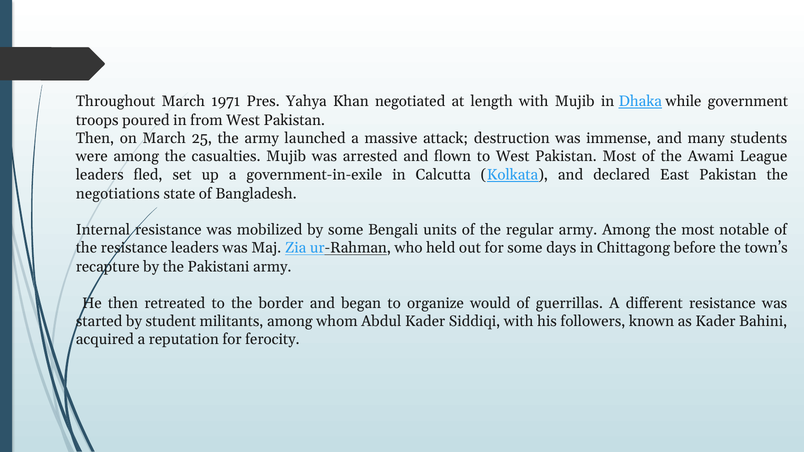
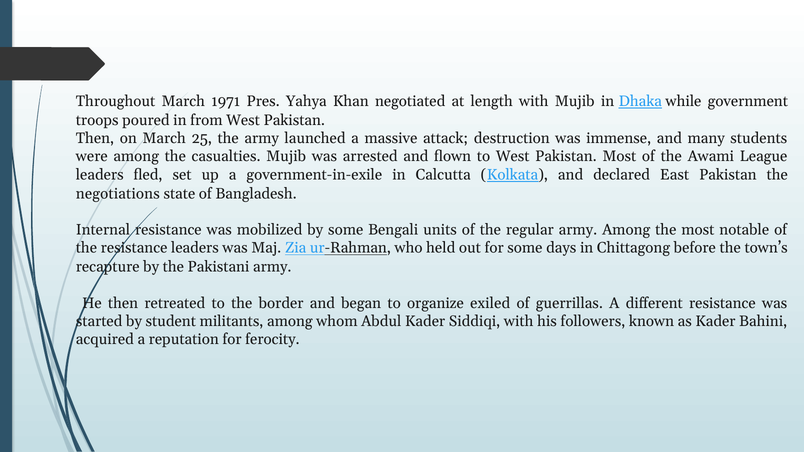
would: would -> exiled
